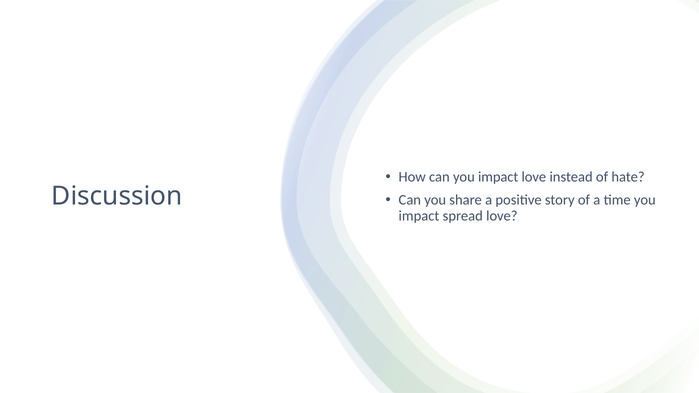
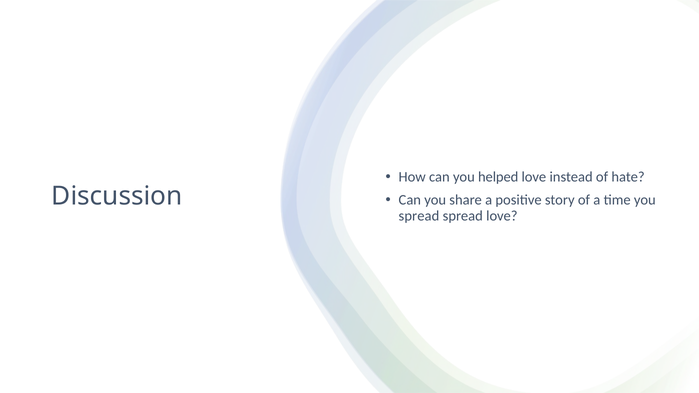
can you impact: impact -> helped
impact at (419, 216): impact -> spread
